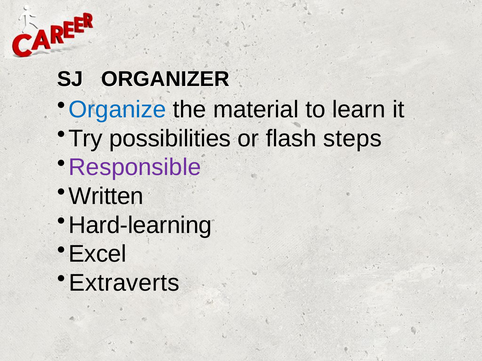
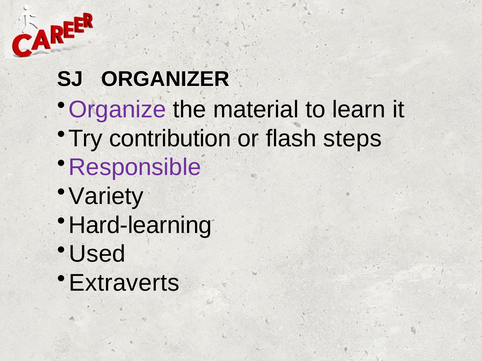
Organize colour: blue -> purple
possibilities: possibilities -> contribution
Written: Written -> Variety
Excel: Excel -> Used
